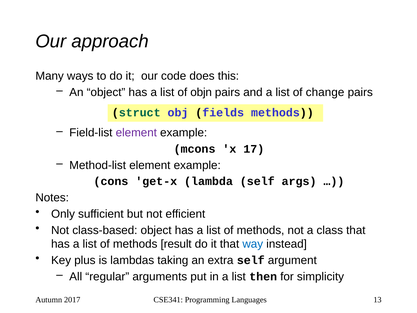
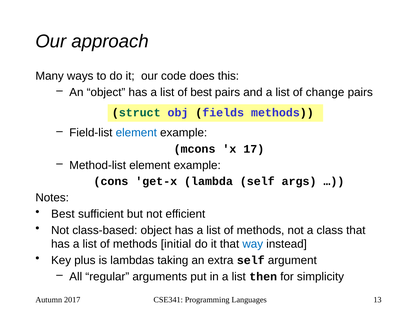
of objn: objn -> best
element at (136, 133) colour: purple -> blue
Only at (63, 214): Only -> Best
result: result -> initial
